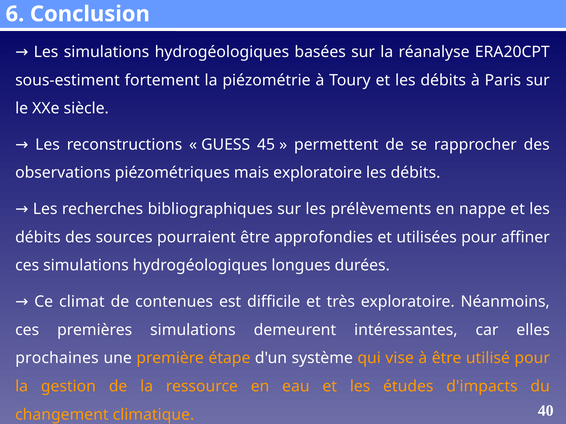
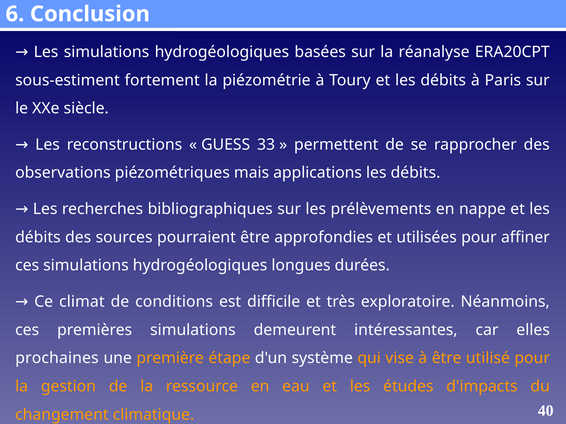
45: 45 -> 33
mais exploratoire: exploratoire -> applications
contenues: contenues -> conditions
